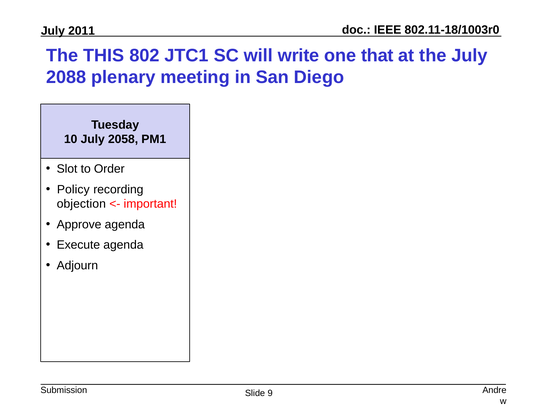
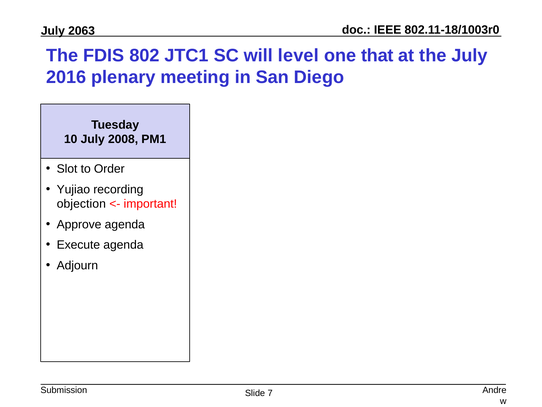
2011: 2011 -> 2063
THIS: THIS -> FDIS
write: write -> level
2088: 2088 -> 2016
2058: 2058 -> 2008
Policy: Policy -> Yujiao
9: 9 -> 7
